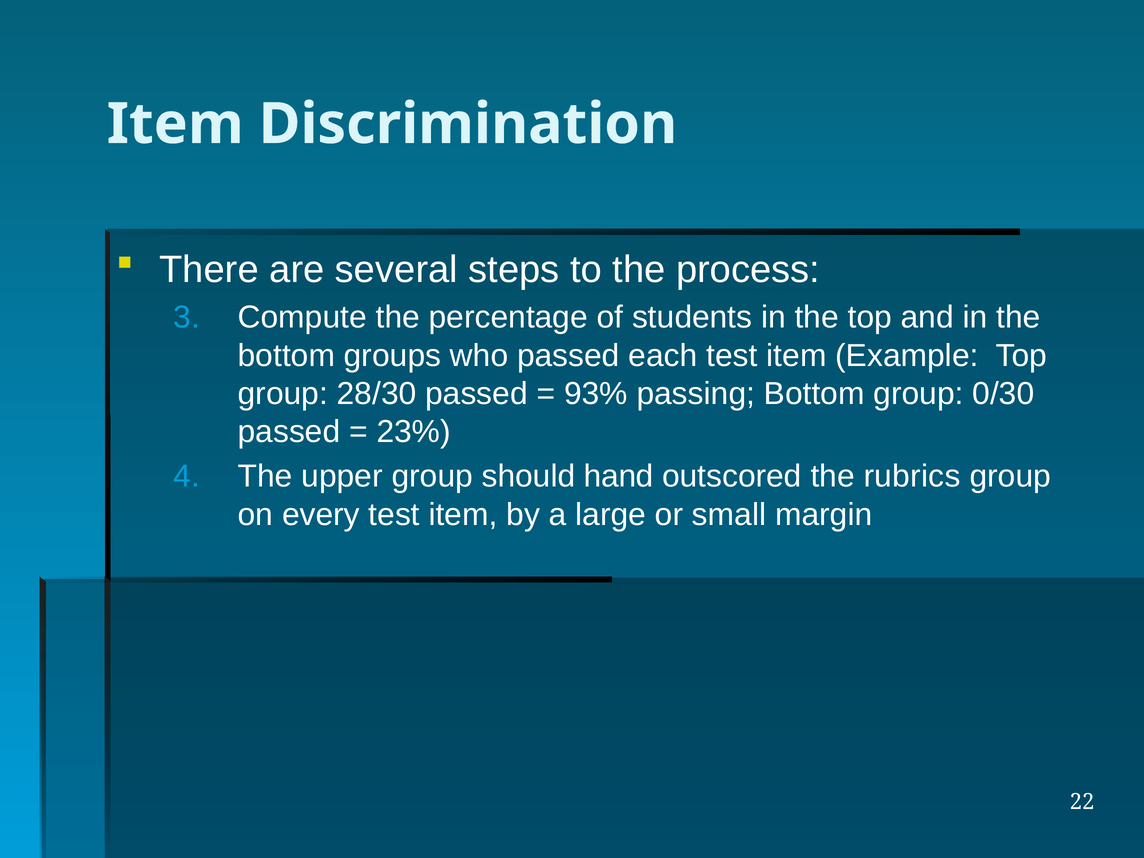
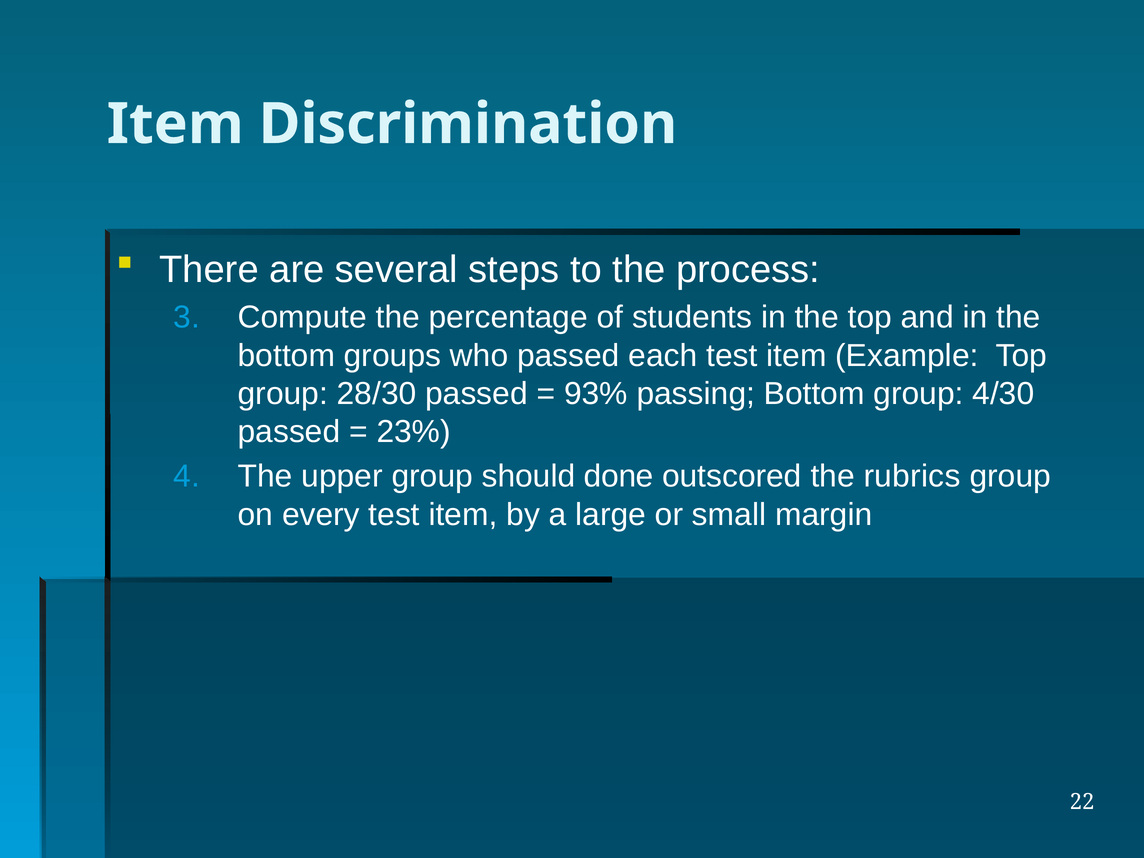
0/30: 0/30 -> 4/30
hand: hand -> done
